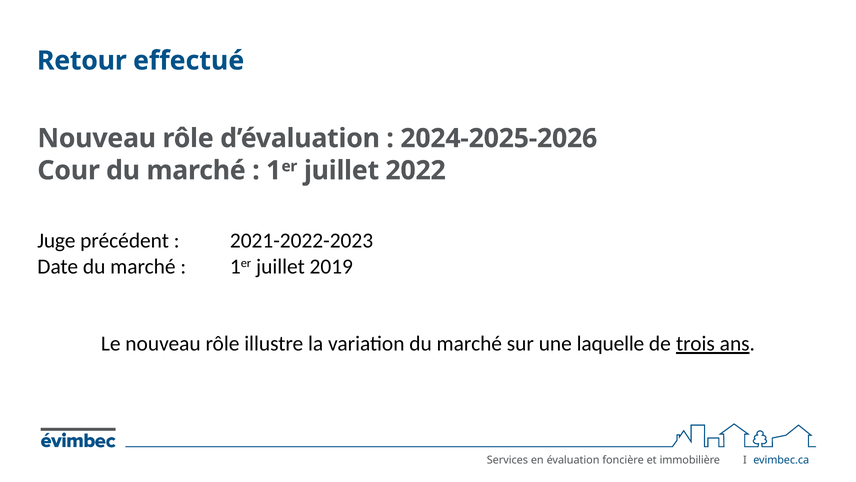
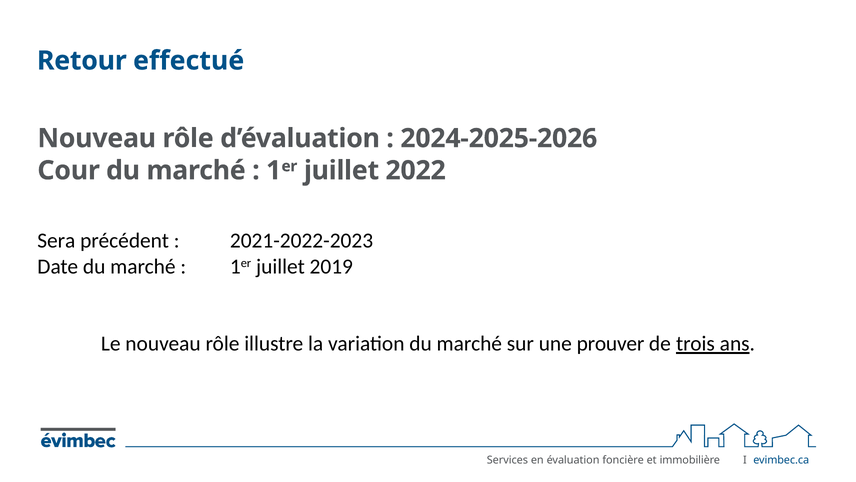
Juge: Juge -> Sera
laquelle: laquelle -> prouver
